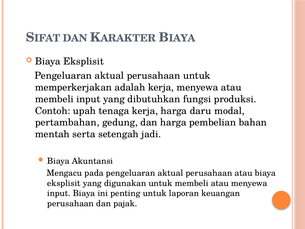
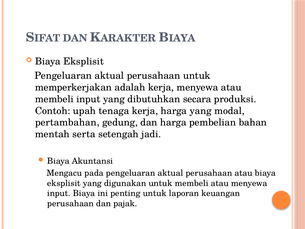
fungsi: fungsi -> secara
harga daru: daru -> yang
